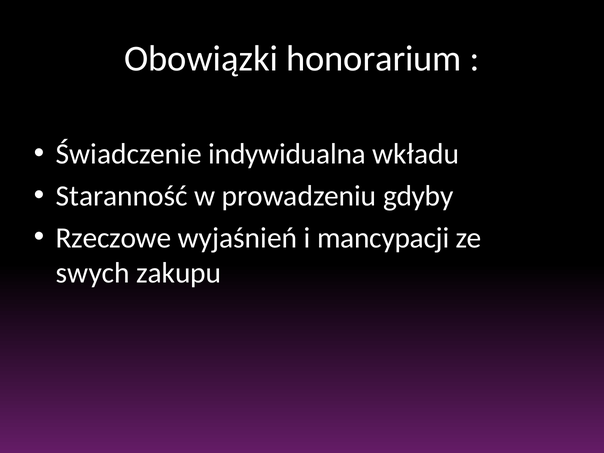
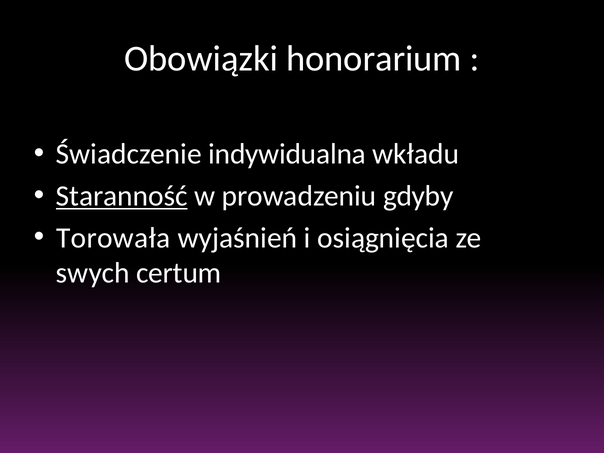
Staranność underline: none -> present
Rzeczowe: Rzeczowe -> Torowała
mancypacji: mancypacji -> osiągnięcia
zakupu: zakupu -> certum
